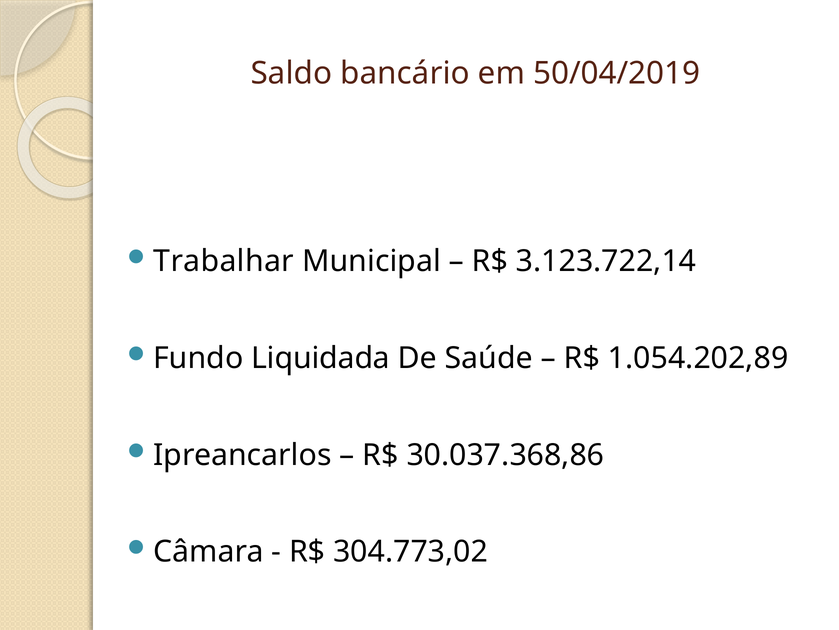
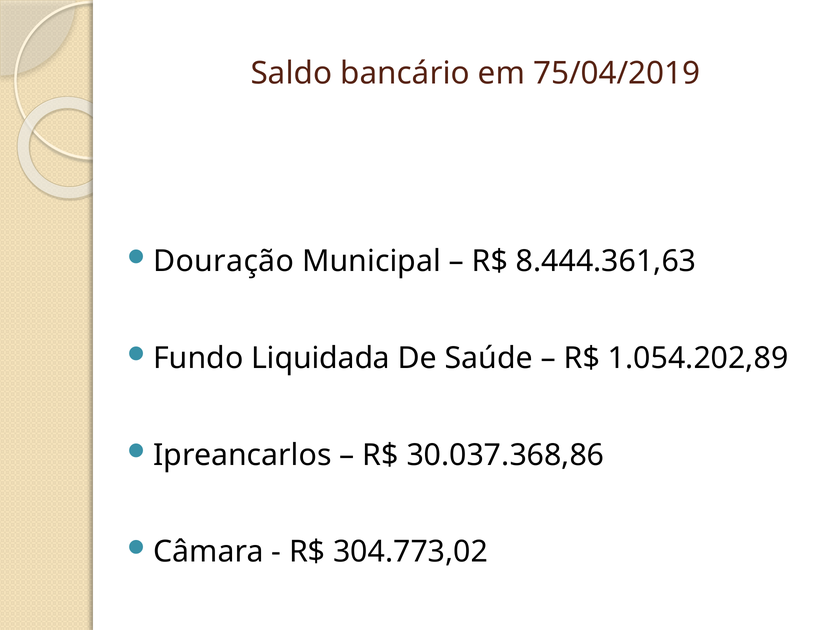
50/04/2019: 50/04/2019 -> 75/04/2019
Trabalhar: Trabalhar -> Douração
3.123.722,14: 3.123.722,14 -> 8.444.361,63
